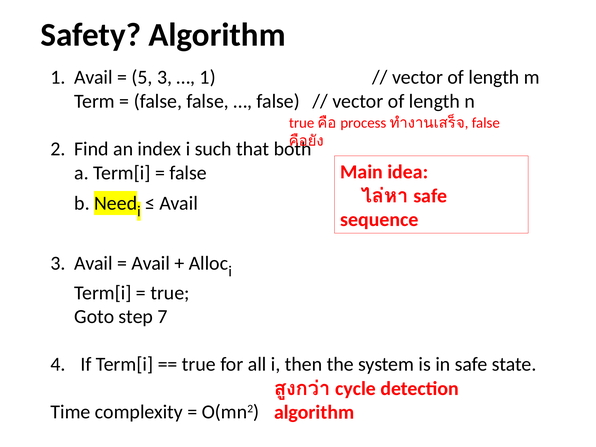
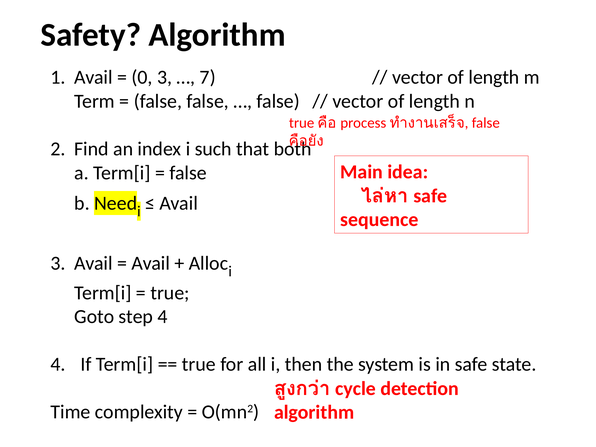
5: 5 -> 0
1 at (208, 77): 1 -> 7
step 7: 7 -> 4
